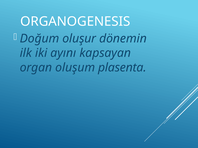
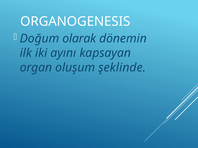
oluşur: oluşur -> olarak
plasenta: plasenta -> şeklinde
